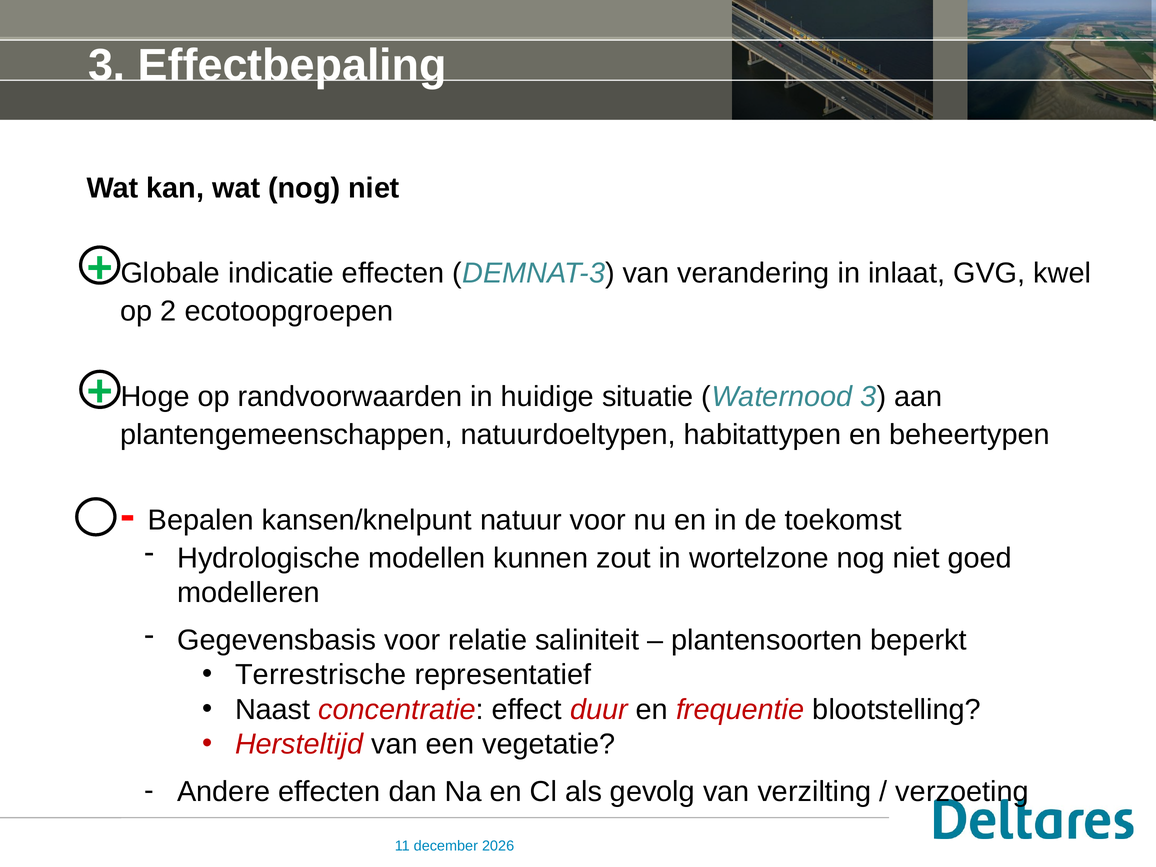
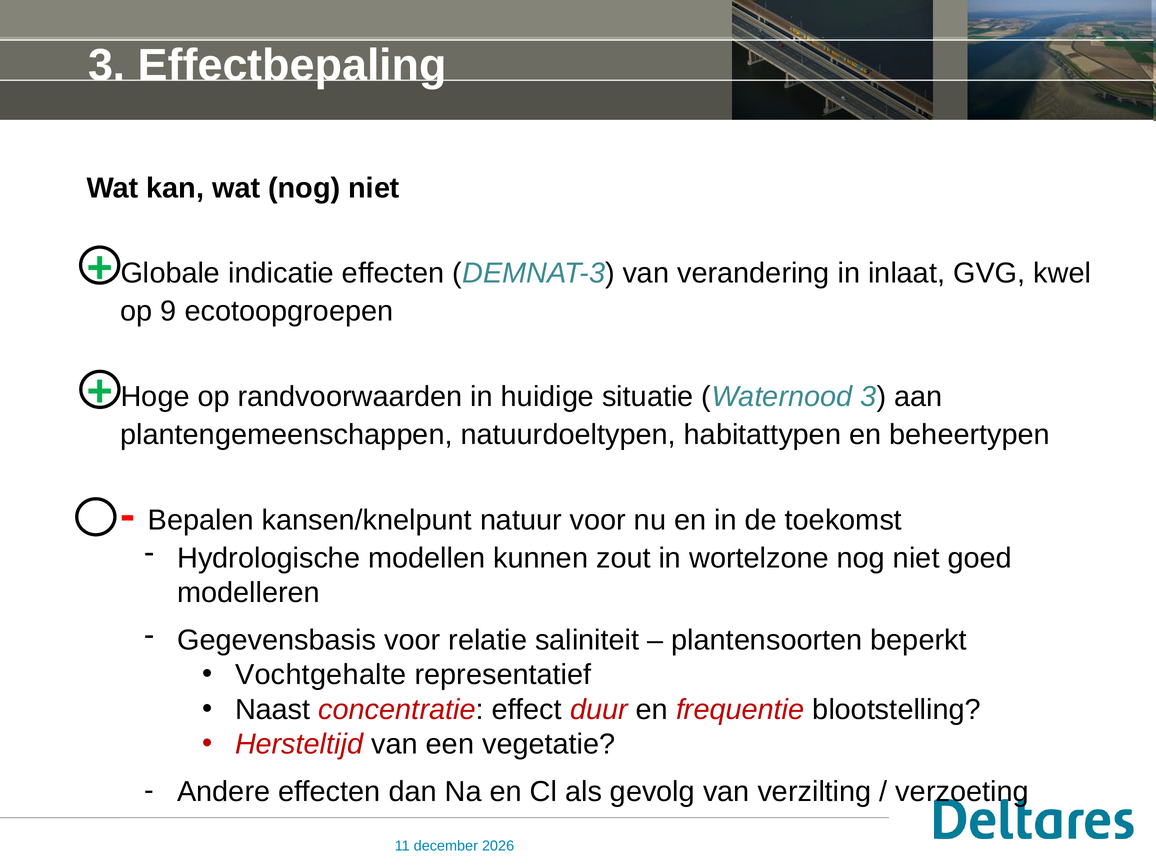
2: 2 -> 9
Terrestrische: Terrestrische -> Vochtgehalte
